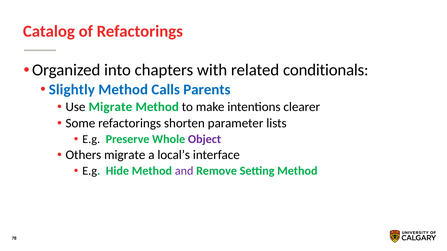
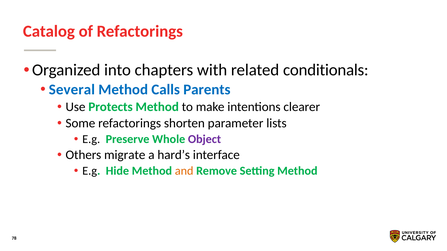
Slightly: Slightly -> Several
Use Migrate: Migrate -> Protects
local’s: local’s -> hard’s
and colour: purple -> orange
